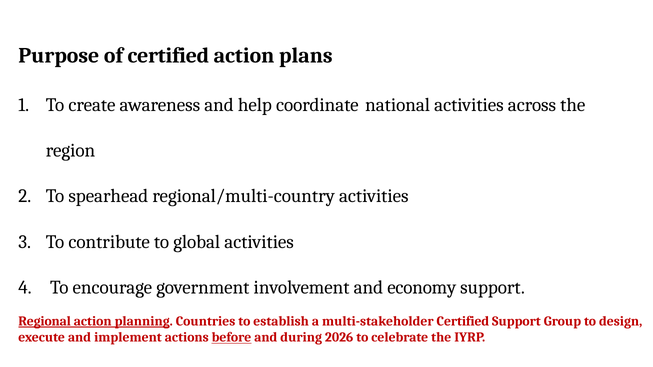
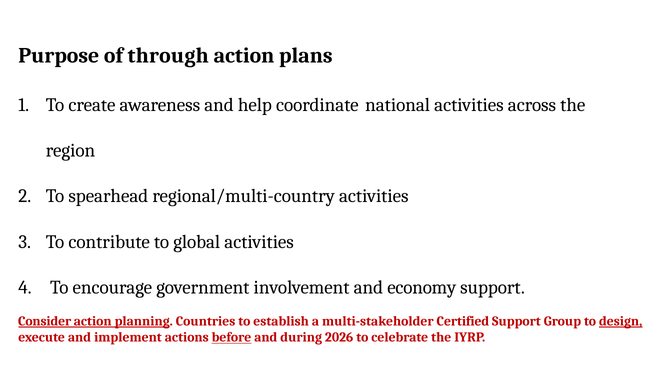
of certified: certified -> through
Regional: Regional -> Consider
design underline: none -> present
